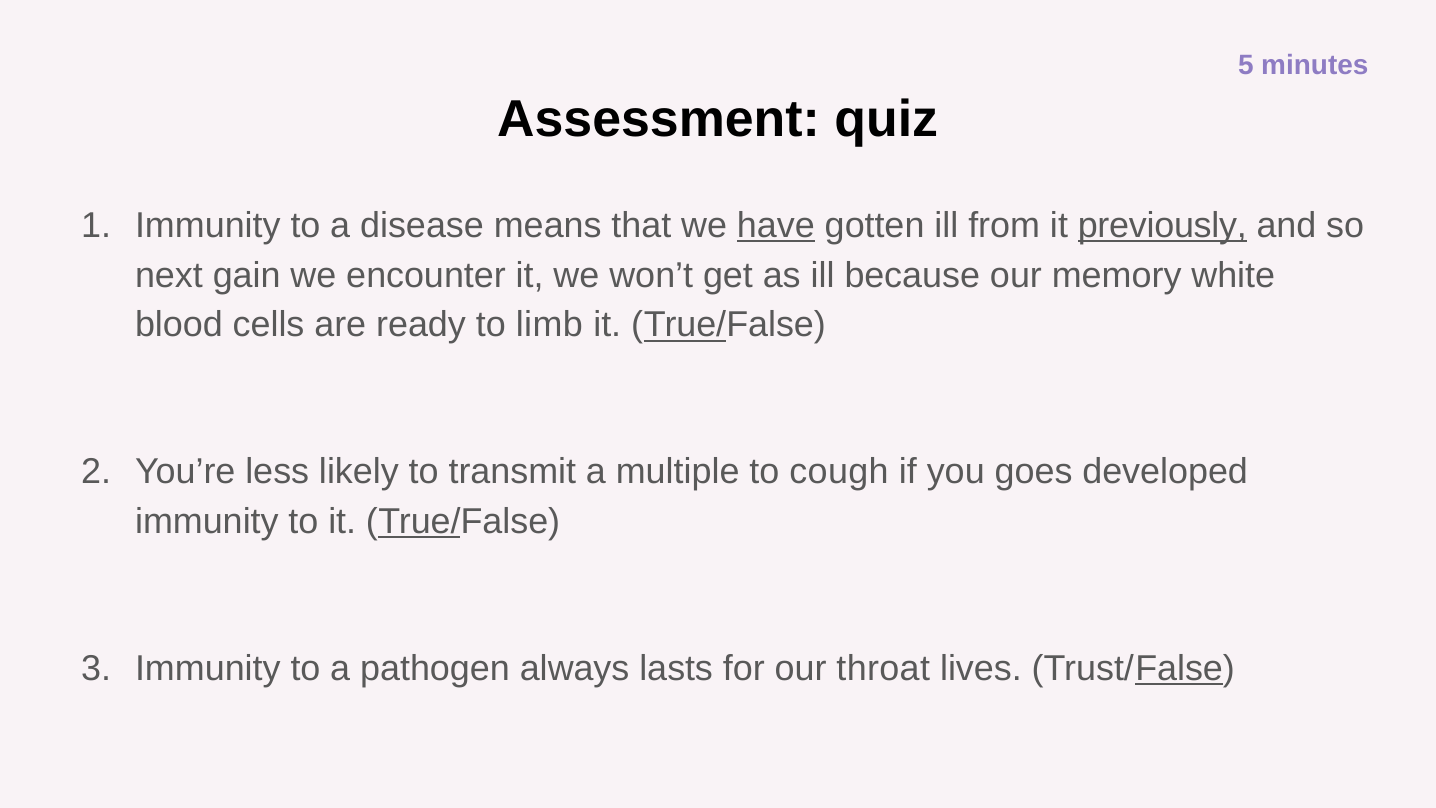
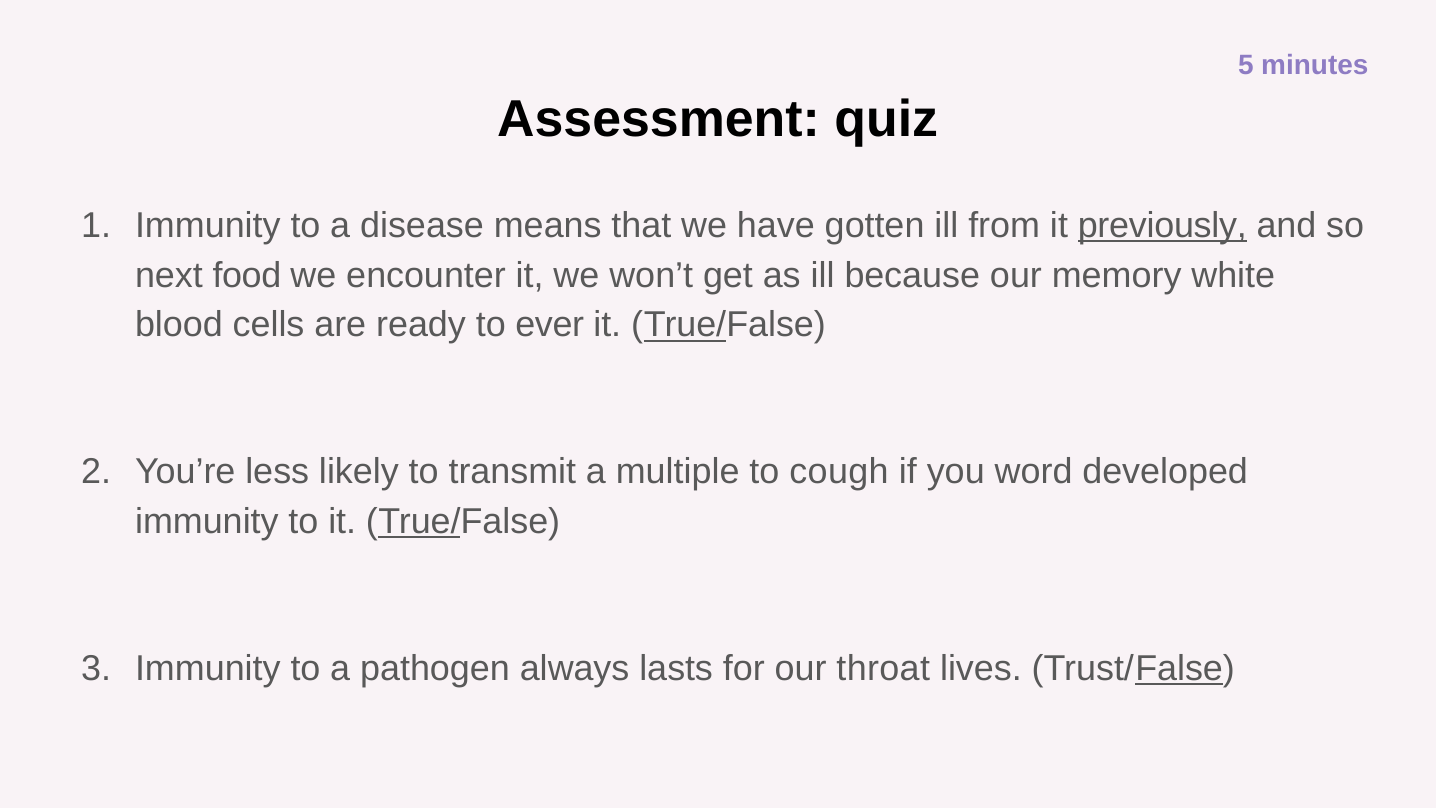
have underline: present -> none
gain: gain -> food
limb: limb -> ever
goes: goes -> word
